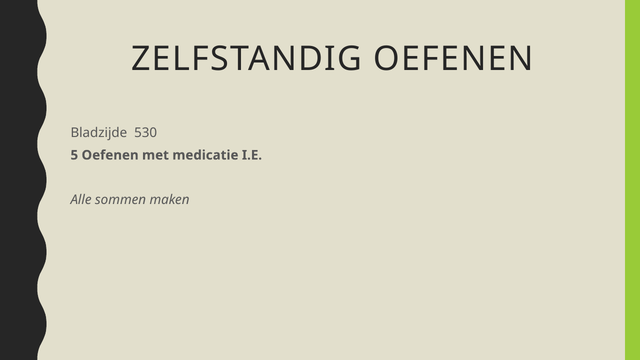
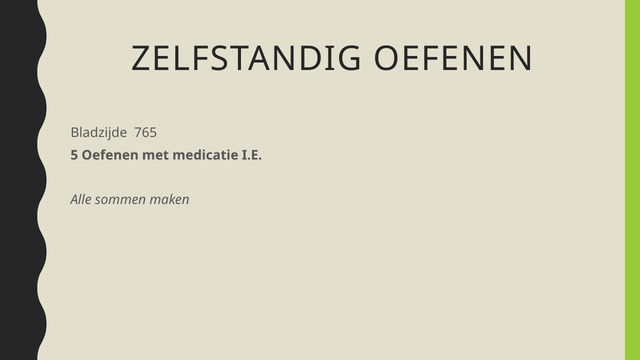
530: 530 -> 765
